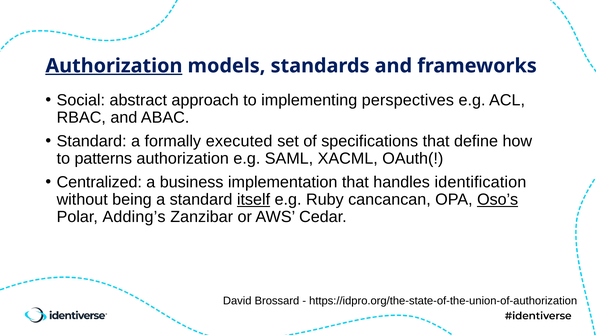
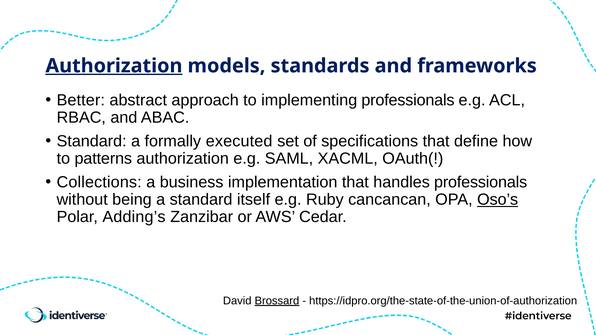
Social: Social -> Better
implementing perspectives: perspectives -> professionals
Centralized: Centralized -> Collections
handles identification: identification -> professionals
itself underline: present -> none
Brossard underline: none -> present
